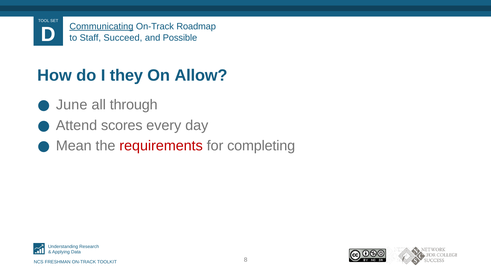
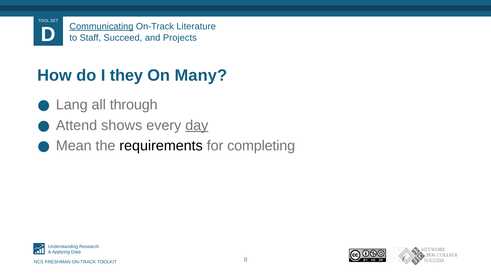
Roadmap: Roadmap -> Literature
Possible: Possible -> Projects
Allow: Allow -> Many
June: June -> Lang
scores: scores -> shows
day underline: none -> present
requirements colour: red -> black
